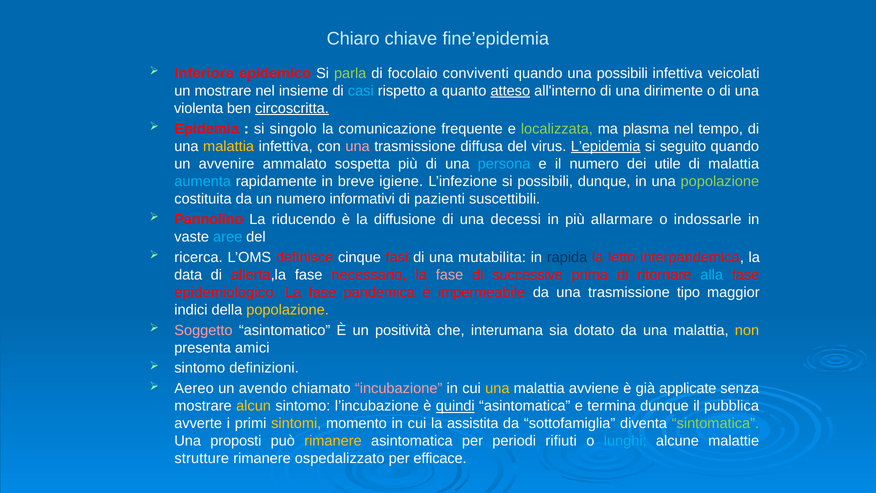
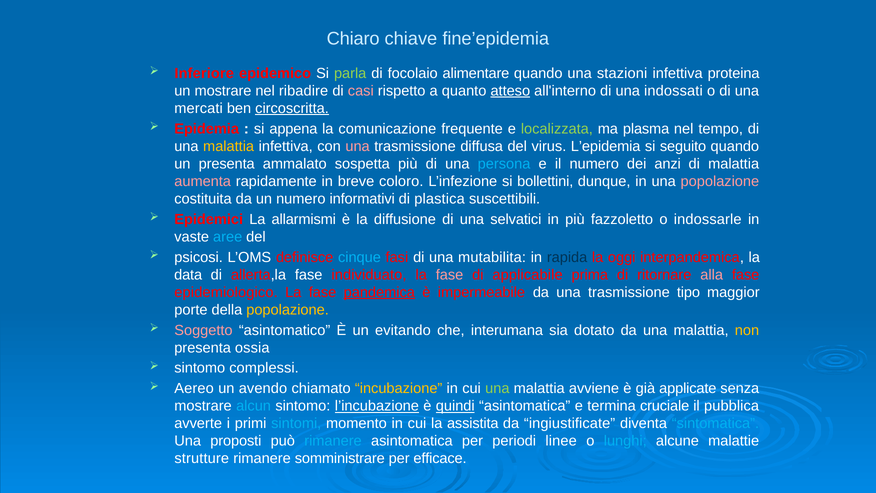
conviventi: conviventi -> alimentare
una possibili: possibili -> stazioni
veicolati: veicolati -> proteina
insieme: insieme -> ribadire
casi colour: light blue -> pink
dirimente: dirimente -> indossati
violenta: violenta -> mercati
singolo: singolo -> appena
L’epidemia underline: present -> none
un avvenire: avvenire -> presenta
utile: utile -> anzi
aumenta colour: light blue -> pink
igiene: igiene -> coloro
si possibili: possibili -> bollettini
popolazione at (720, 181) colour: light green -> pink
pazienti: pazienti -> plastica
Pannolino: Pannolino -> Epidemici
riducendo: riducendo -> allarmismi
decessi: decessi -> selvatici
allarmare: allarmare -> fazzoletto
ricerca: ricerca -> psicosi
cinque colour: white -> light blue
letto: letto -> oggi
necessario: necessario -> individuato
successive: successive -> applicabile
alla colour: light blue -> pink
pandemica underline: none -> present
indici: indici -> porte
positività: positività -> evitando
amici: amici -> ossia
definizioni: definizioni -> complessi
incubazione colour: pink -> yellow
una at (497, 388) colour: yellow -> light green
alcun colour: yellow -> light blue
l’incubazione underline: none -> present
termina dunque: dunque -> cruciale
sintomi colour: yellow -> light blue
sottofamiglia: sottofamiglia -> ingiustificate
sintomatica colour: light green -> light blue
rimanere at (333, 441) colour: yellow -> light blue
rifiuti: rifiuti -> linee
ospedalizzato: ospedalizzato -> somministrare
